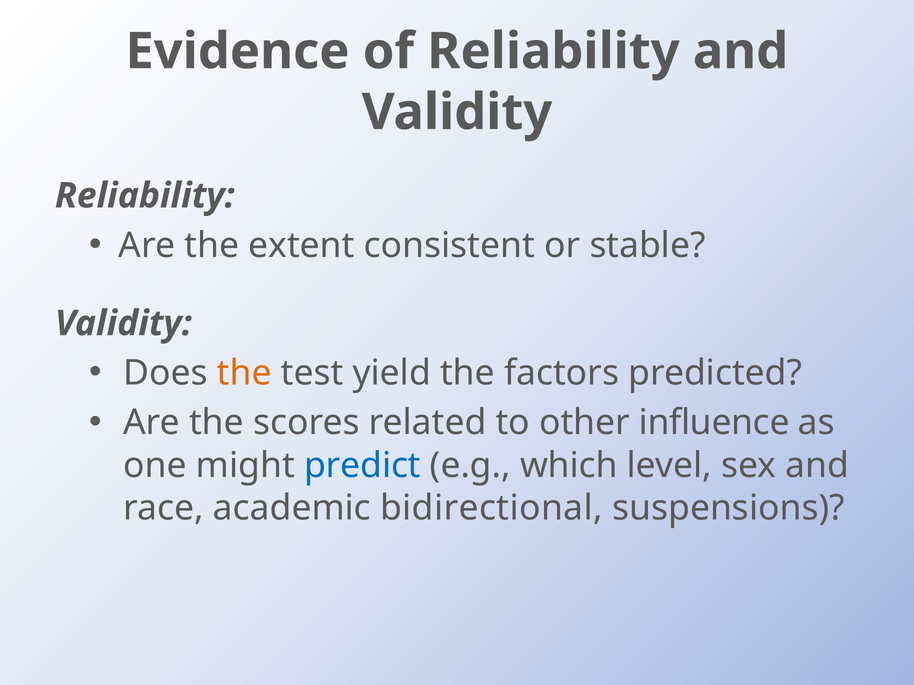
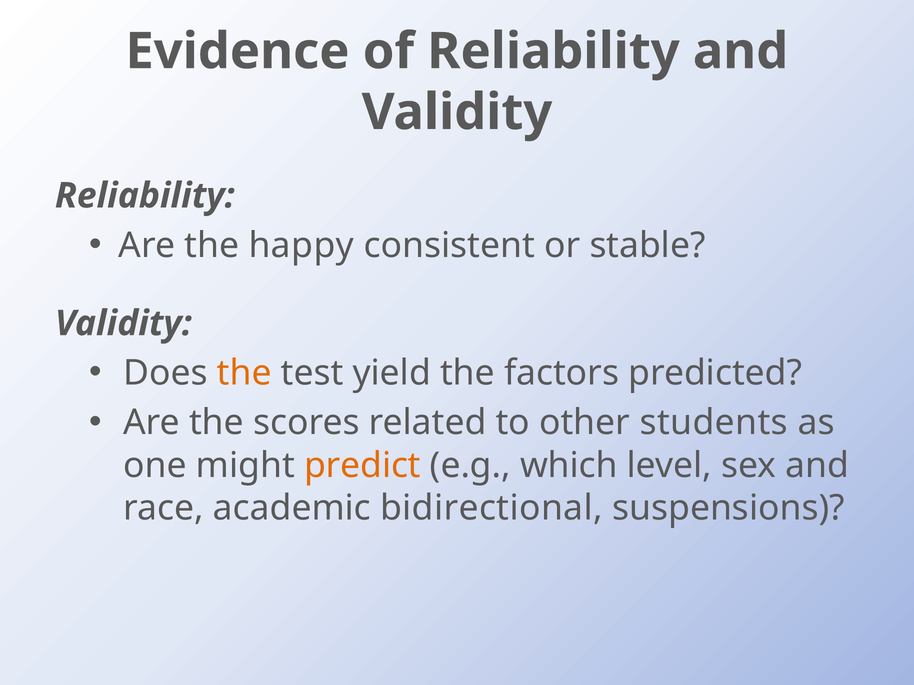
extent: extent -> happy
influence: influence -> students
predict colour: blue -> orange
